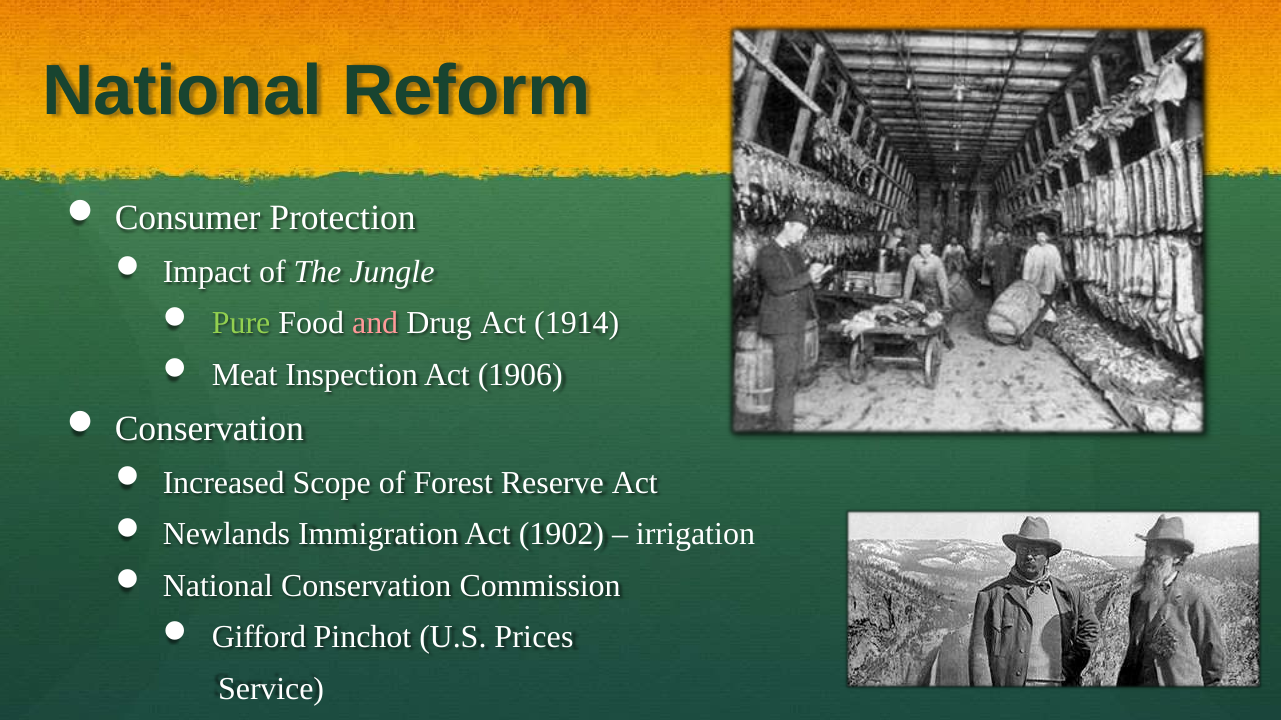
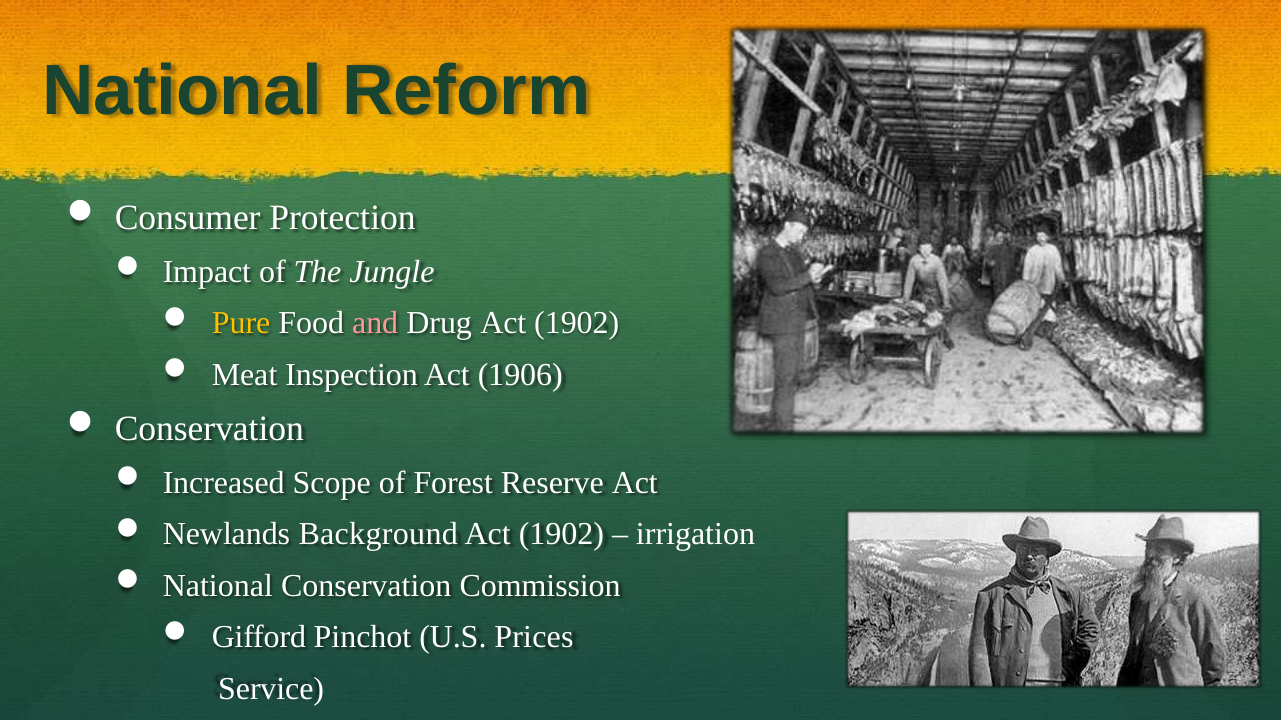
Pure colour: light green -> yellow
Drug Act 1914: 1914 -> 1902
Immigration: Immigration -> Background
